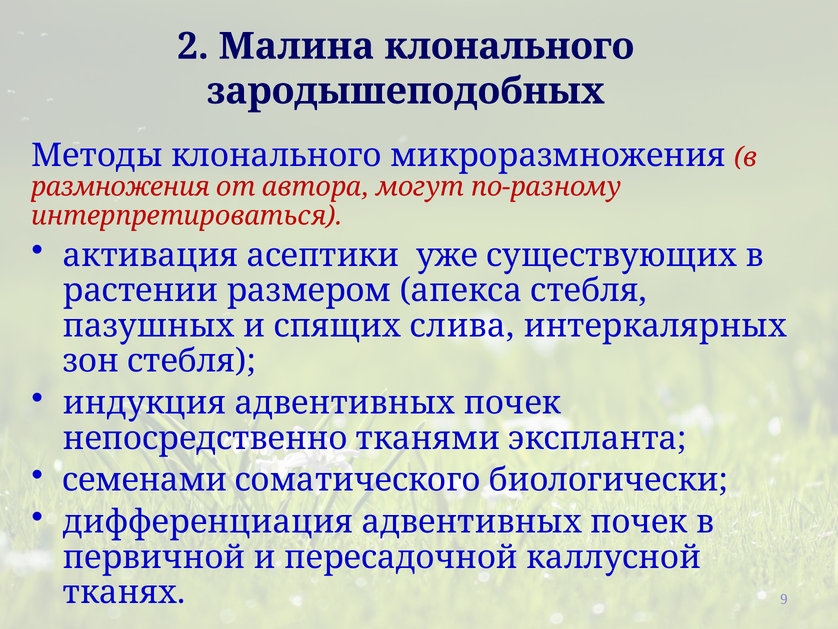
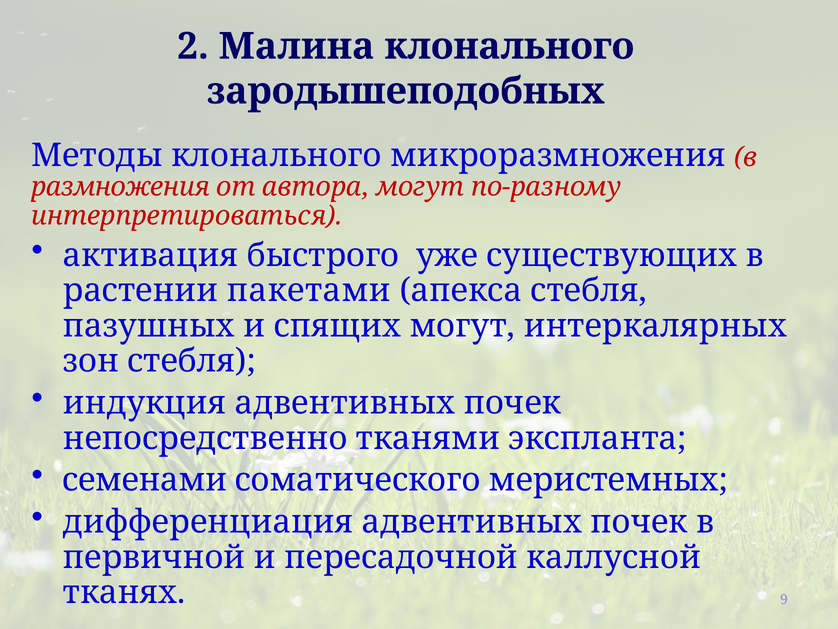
асептики: асептики -> быстрого
размером: размером -> пакетами
спящих слива: слива -> могут
биологически: биологически -> меристемных
